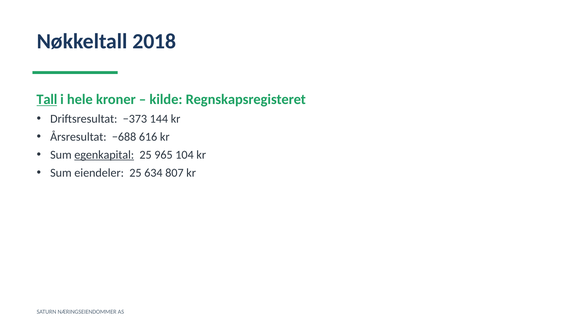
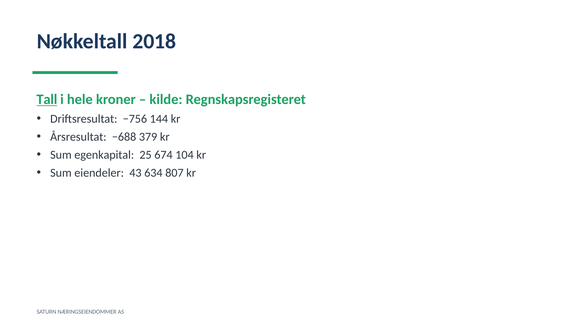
−373: −373 -> −756
616: 616 -> 379
egenkapital underline: present -> none
965: 965 -> 674
eiendeler 25: 25 -> 43
